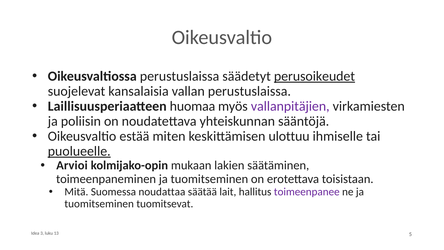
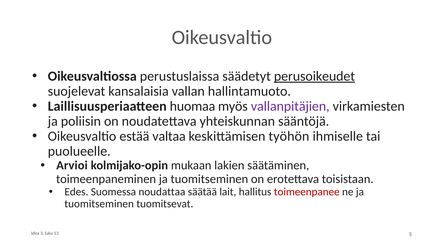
vallan perustuslaissa: perustuslaissa -> hallintamuoto
miten: miten -> valtaa
ulottuu: ulottuu -> työhön
puolueelle underline: present -> none
Mitä: Mitä -> Edes
toimeenpanee colour: purple -> red
